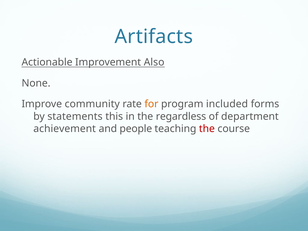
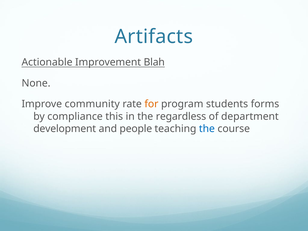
Also: Also -> Blah
included: included -> students
statements: statements -> compliance
achievement: achievement -> development
the at (207, 129) colour: red -> blue
